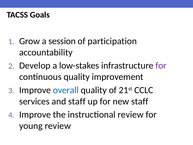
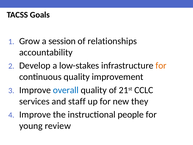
participation: participation -> relationships
for at (161, 65) colour: purple -> orange
new staff: staff -> they
instructional review: review -> people
